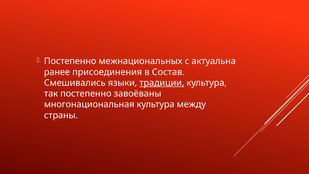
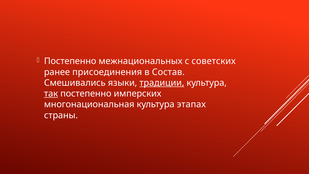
актуальна: актуальна -> советских
так underline: none -> present
завоёваны: завоёваны -> имперских
между: между -> этапах
